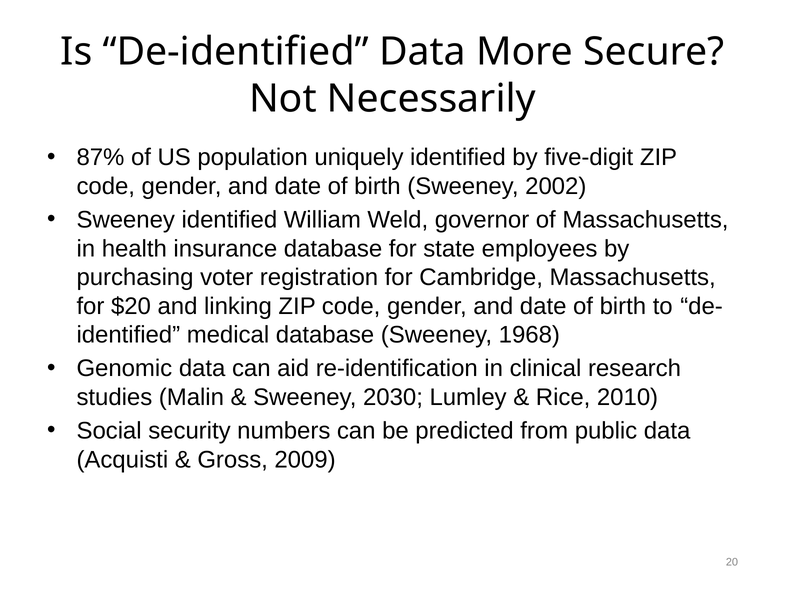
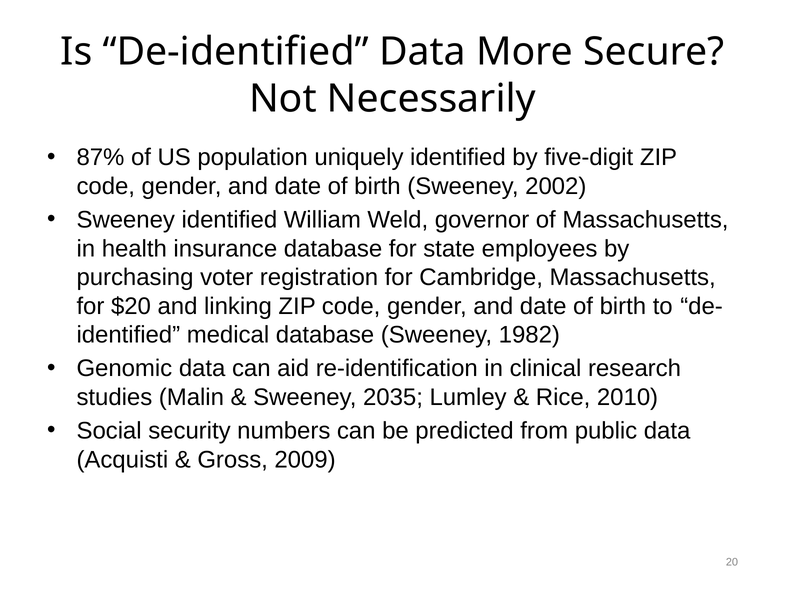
1968: 1968 -> 1982
2030: 2030 -> 2035
